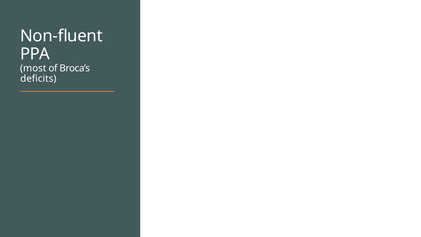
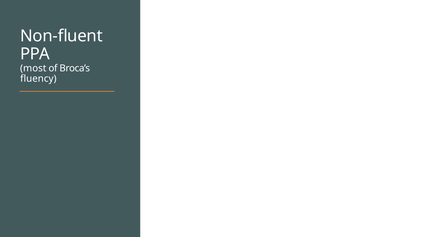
deficits: deficits -> fluency
